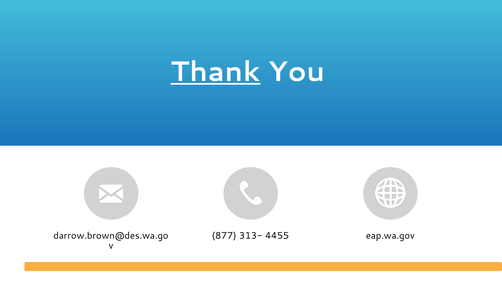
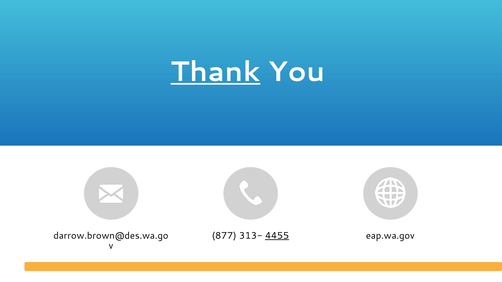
4455 underline: none -> present
